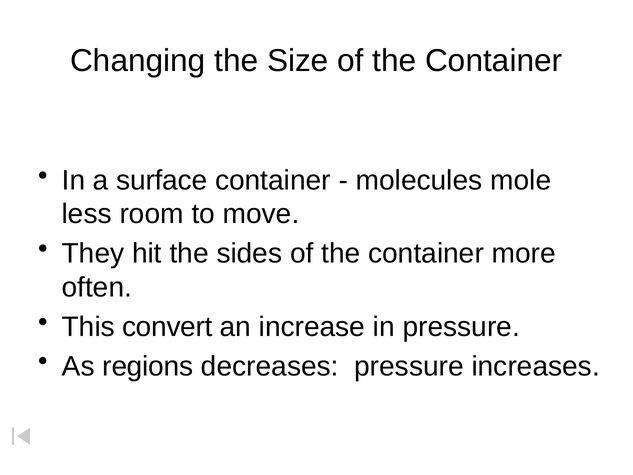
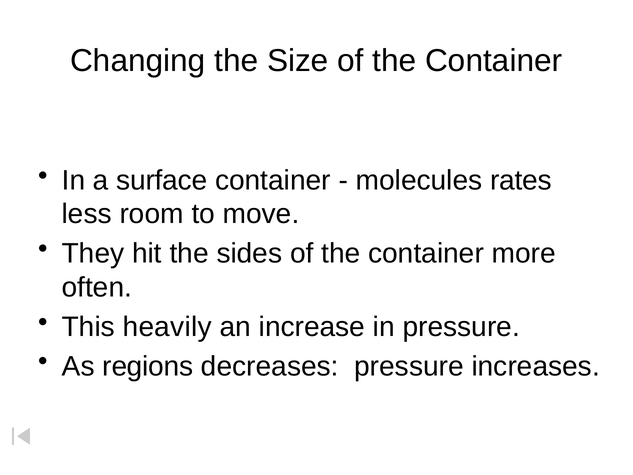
mole: mole -> rates
convert: convert -> heavily
